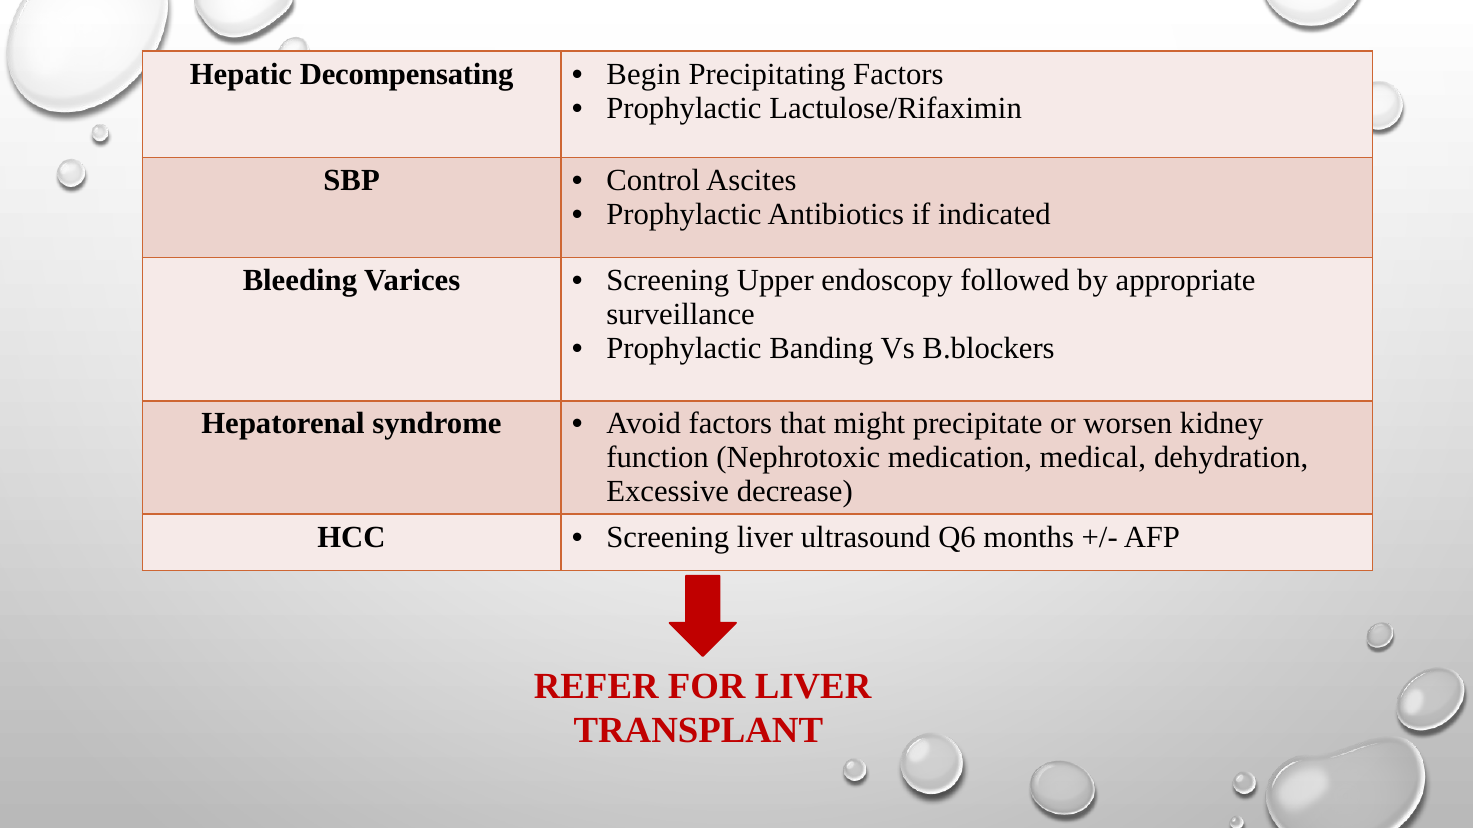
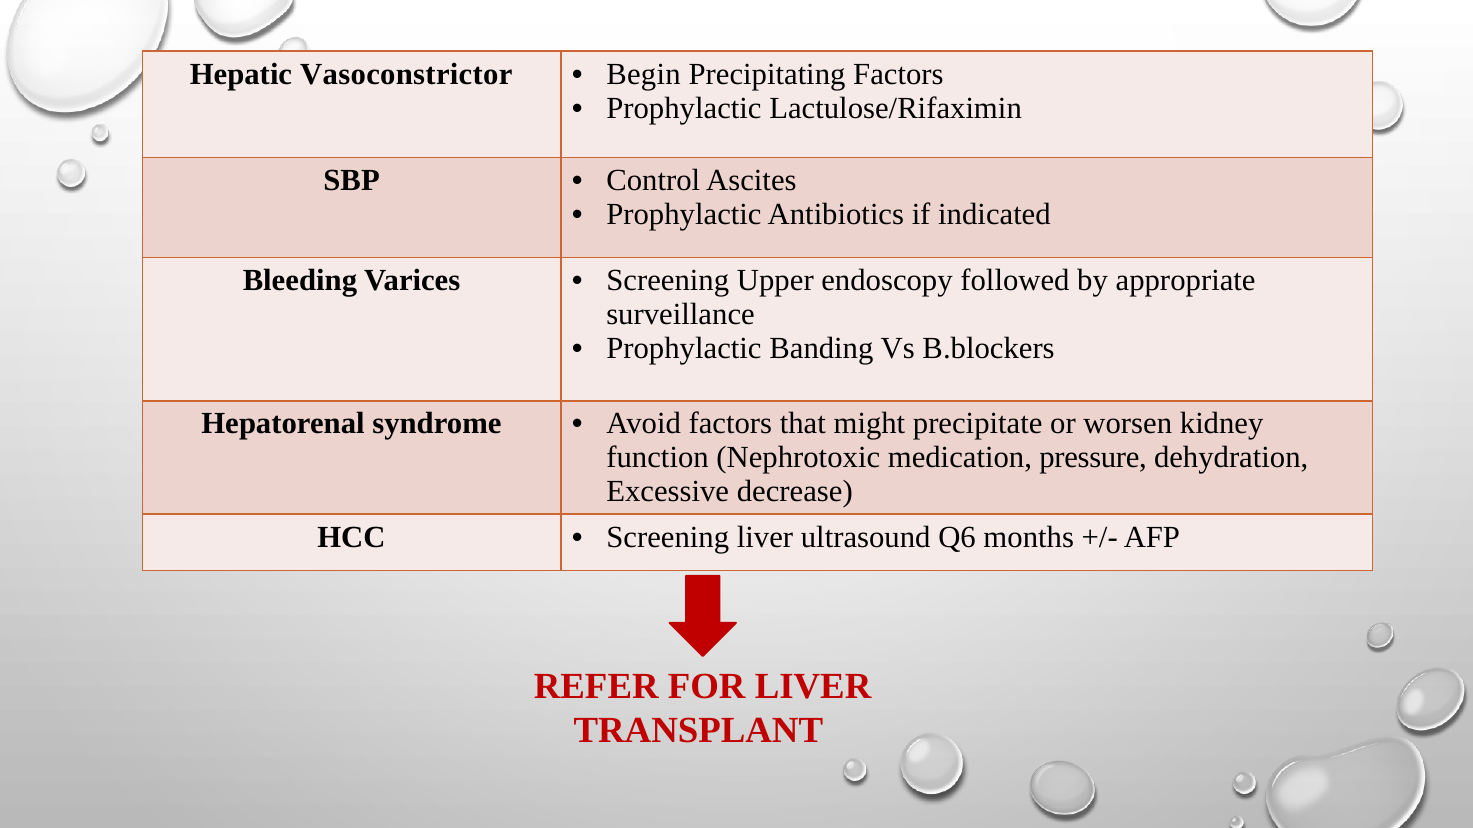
Decompensating: Decompensating -> Vasoconstrictor
medical: medical -> pressure
